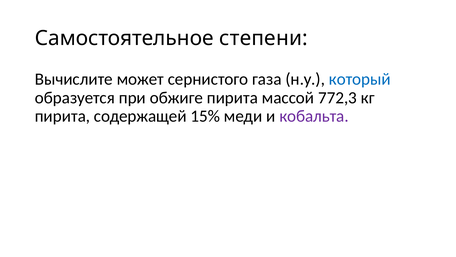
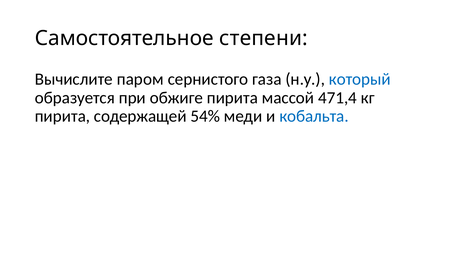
может: может -> паром
772,3: 772,3 -> 471,4
15%: 15% -> 54%
кобальта colour: purple -> blue
